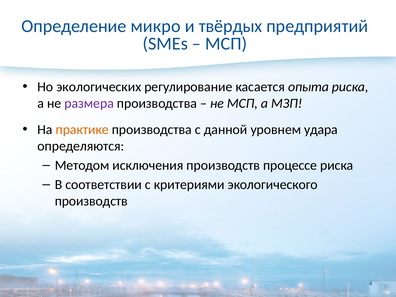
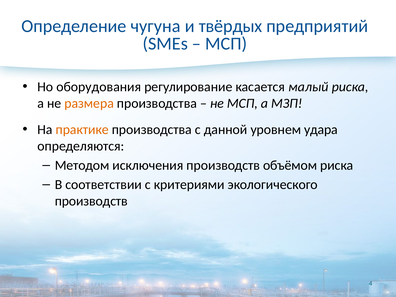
микро: микро -> чугуна
экологических: экологических -> оборудования
опыта: опыта -> малый
размера colour: purple -> orange
процессе: процессе -> объёмом
